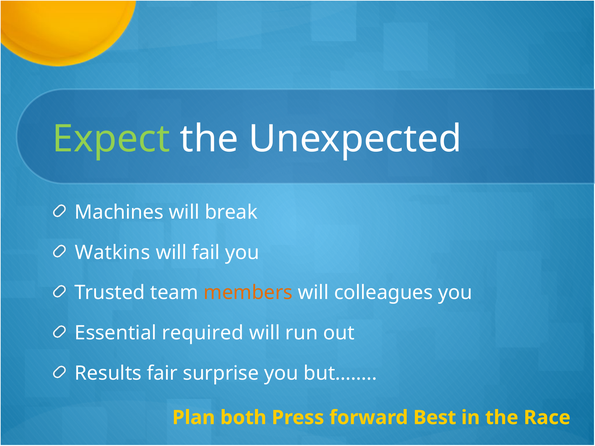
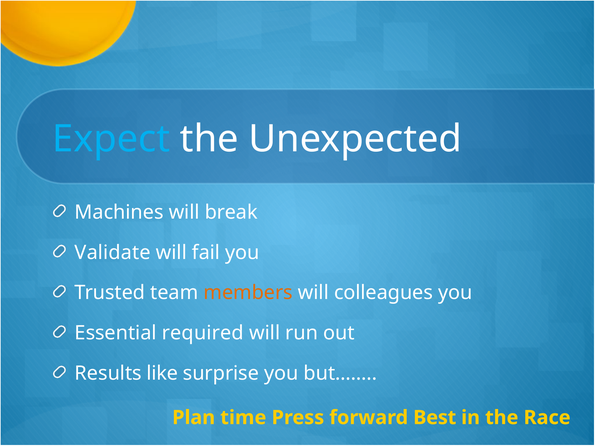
Expect colour: light green -> light blue
Watkins: Watkins -> Validate
fair: fair -> like
both: both -> time
